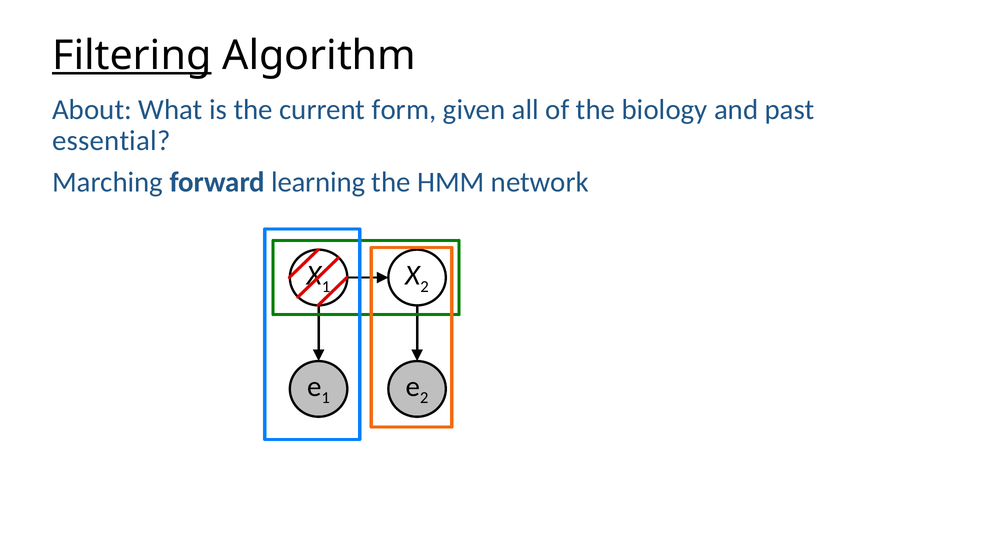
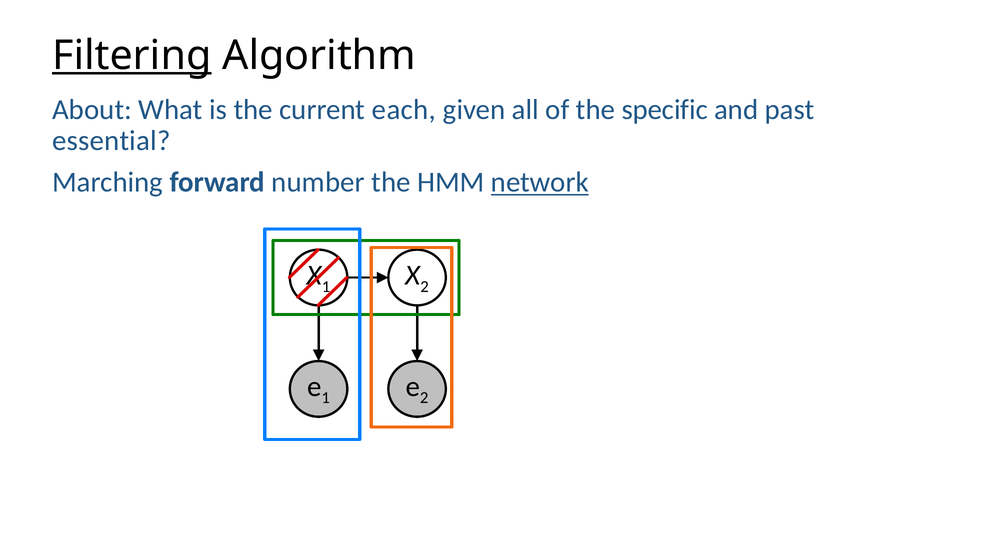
form: form -> each
biology: biology -> specific
learning: learning -> number
network underline: none -> present
